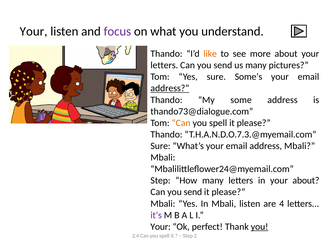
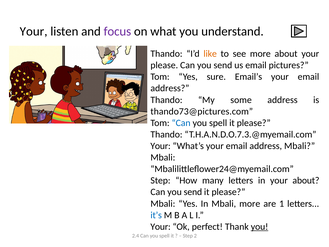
letters at (164, 65): letters -> please
us many: many -> email
Some’s: Some’s -> Email’s
address at (170, 88) underline: present -> none
thando73@dialogue.com: thando73@dialogue.com -> thando73@pictures.com
Can at (181, 123) colour: orange -> blue
Sure at (160, 146): Sure -> Your
Mbali listen: listen -> more
4: 4 -> 1
it’s colour: purple -> blue
